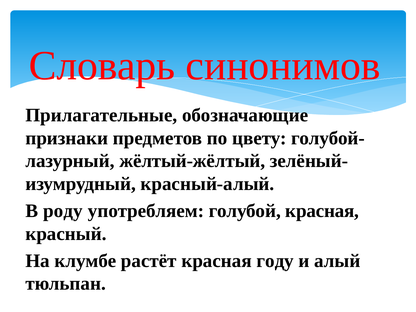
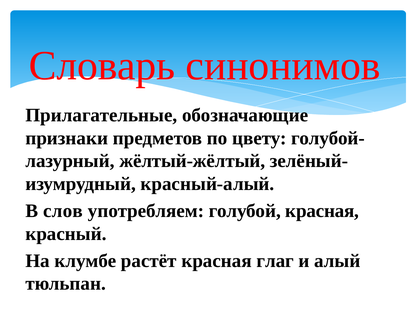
роду: роду -> слов
году: году -> глаг
